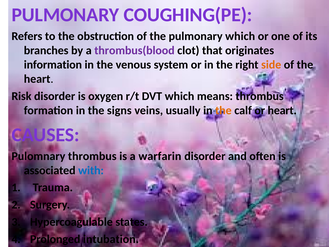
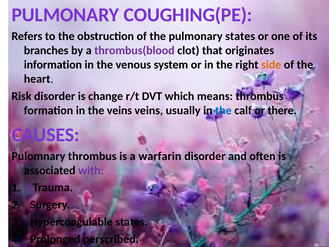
pulmonary which: which -> states
oxygen: oxygen -> change
the signs: signs -> veins
the at (223, 110) colour: orange -> blue
or heart: heart -> there
with colour: blue -> purple
intubation: intubation -> perscribed
